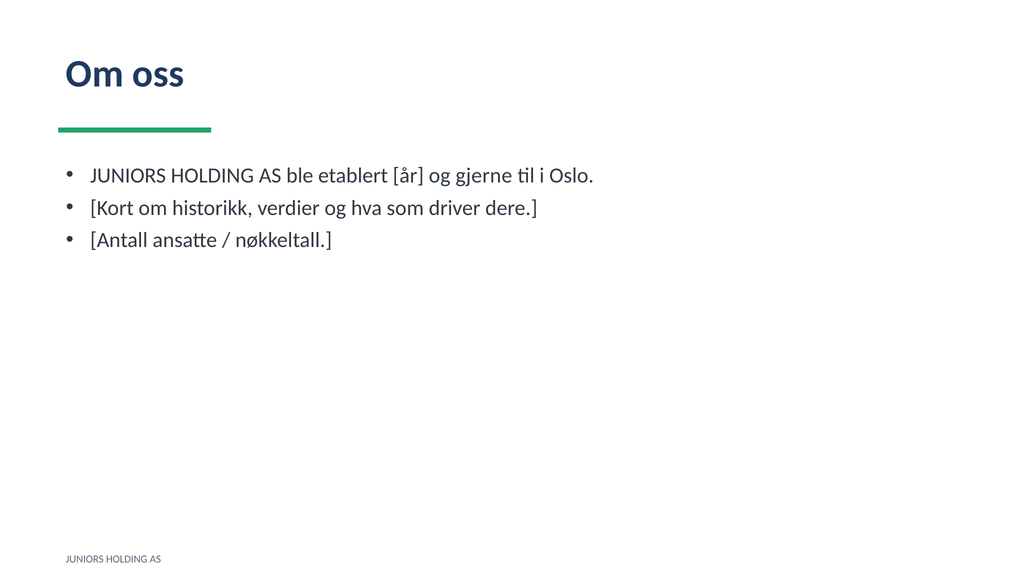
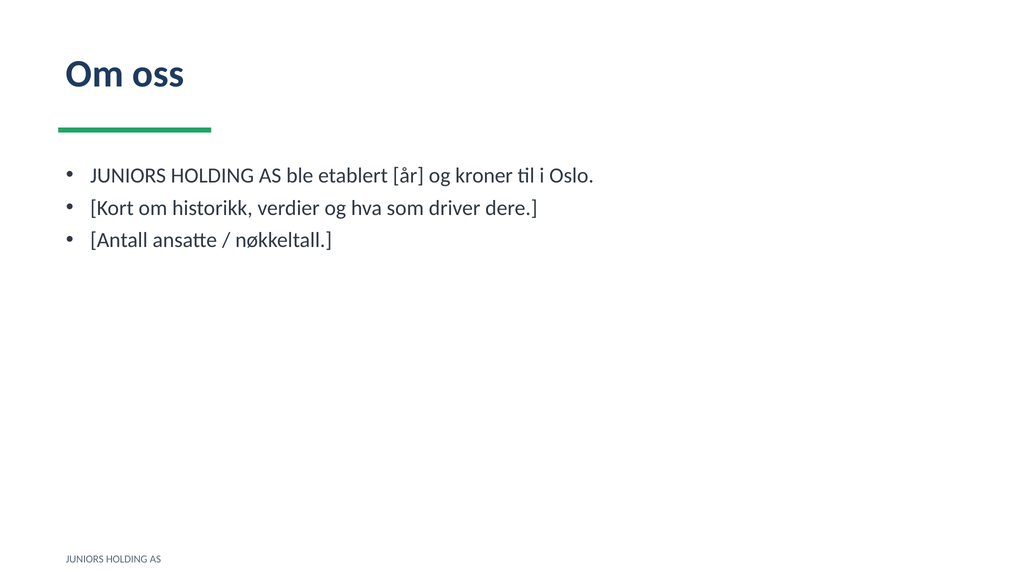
gjerne: gjerne -> kroner
